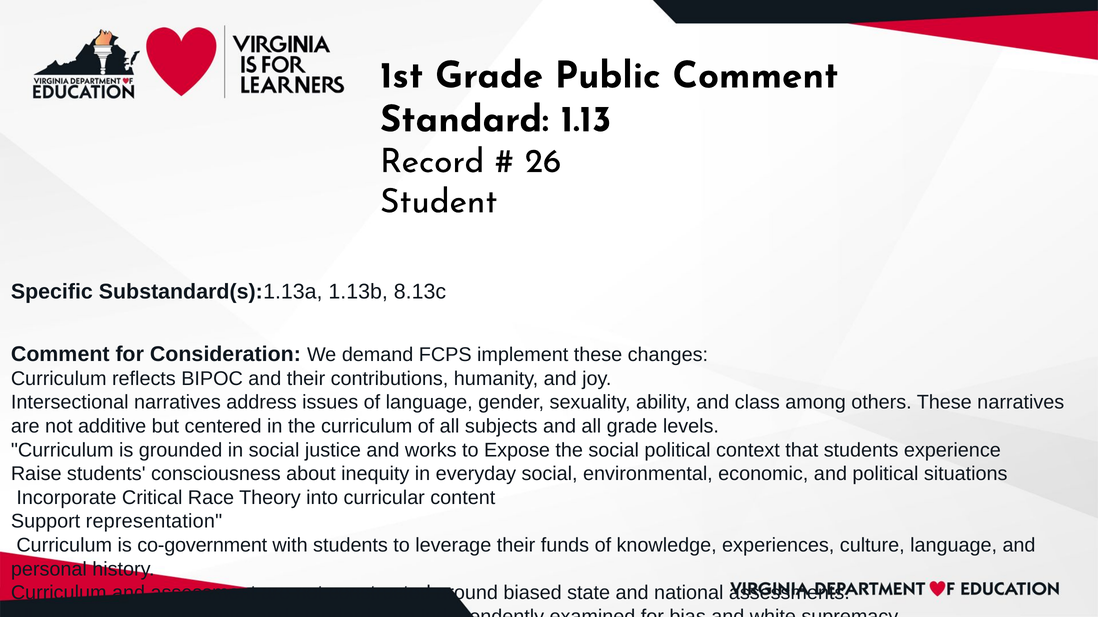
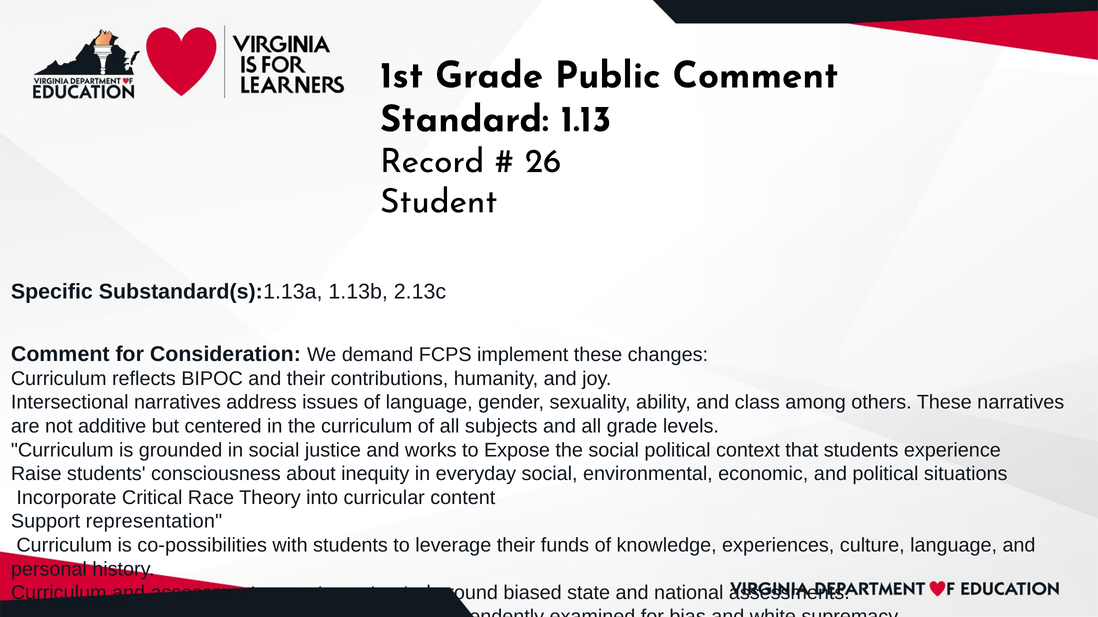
8.13c: 8.13c -> 2.13c
co-government: co-government -> co-possibilities
